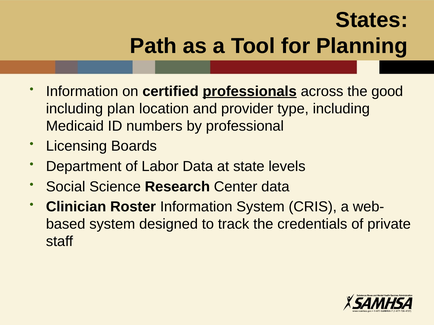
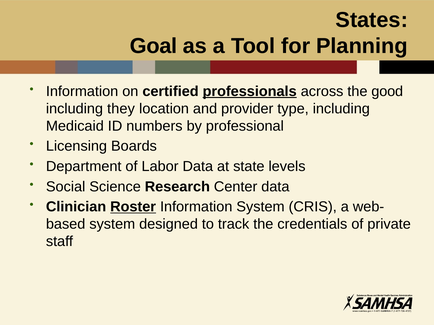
Path: Path -> Goal
plan: plan -> they
Roster underline: none -> present
